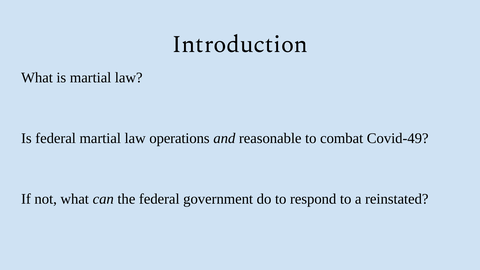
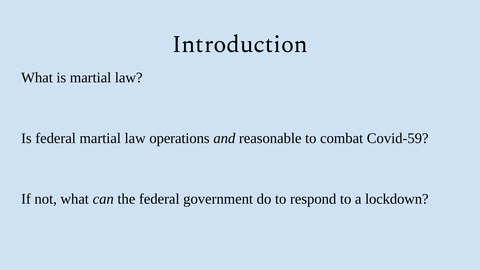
Covid-49: Covid-49 -> Covid-59
reinstated: reinstated -> lockdown
